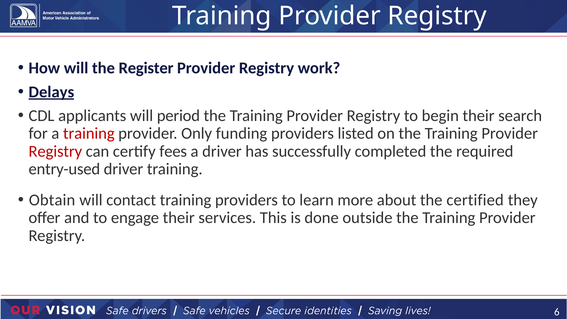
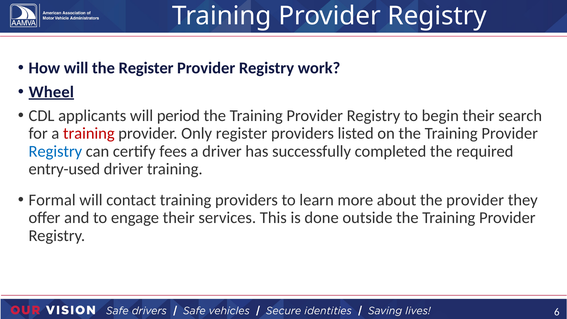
Delays: Delays -> Wheel
Only funding: funding -> register
Registry at (55, 151) colour: red -> blue
Obtain: Obtain -> Formal
the certified: certified -> provider
